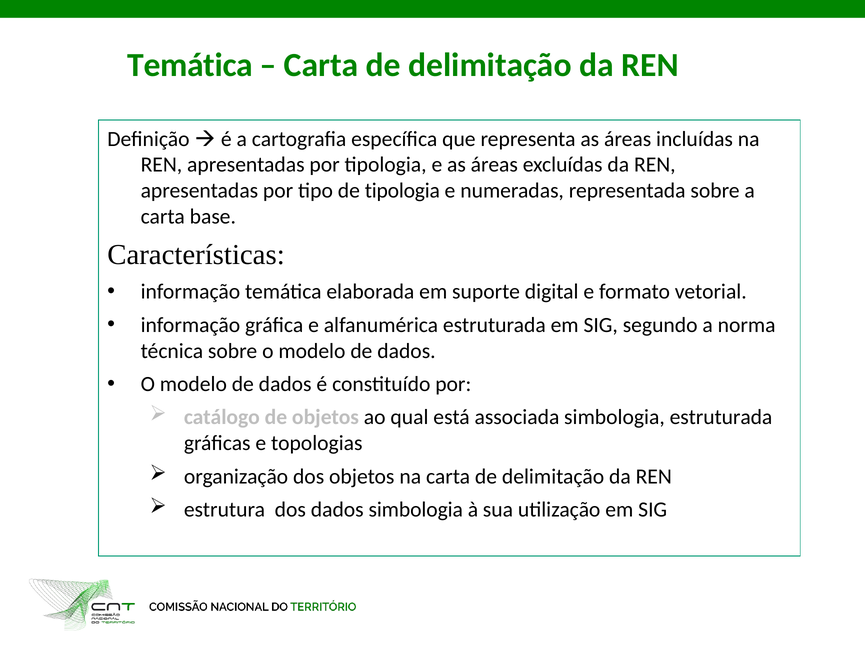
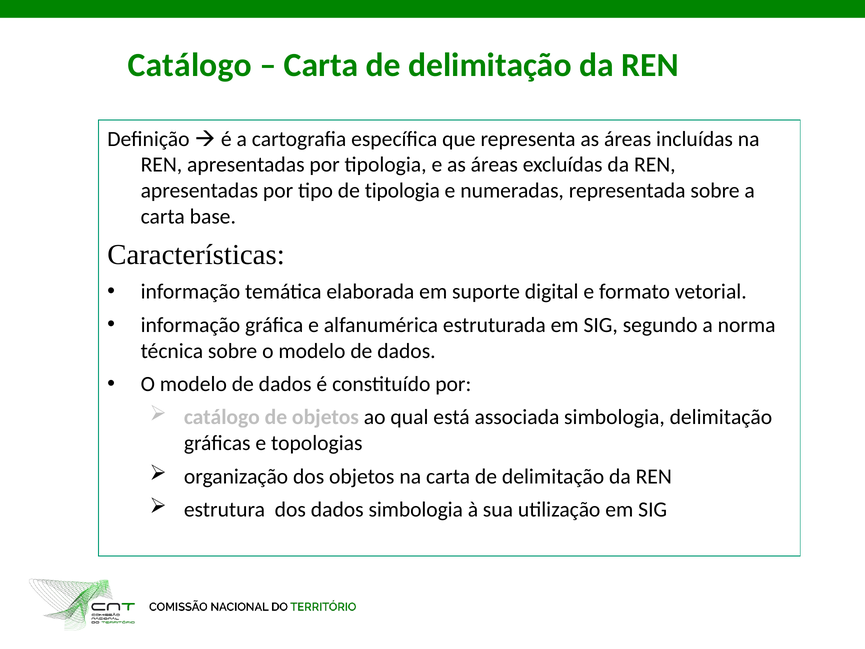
Temática at (190, 65): Temática -> Catálogo
simbologia estruturada: estruturada -> delimitação
